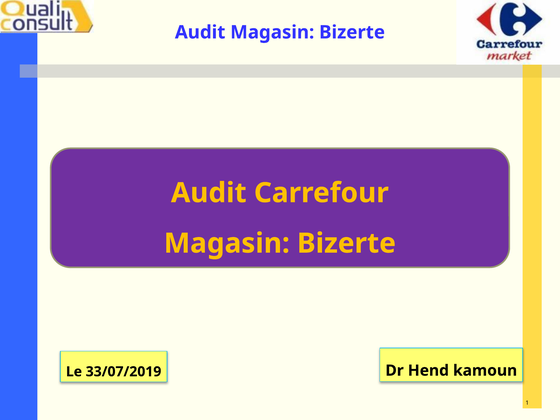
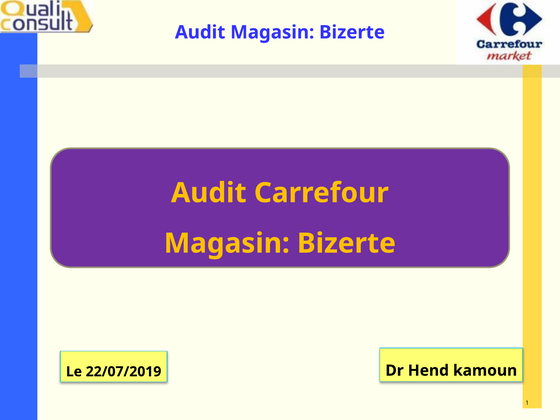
33/07/2019: 33/07/2019 -> 22/07/2019
